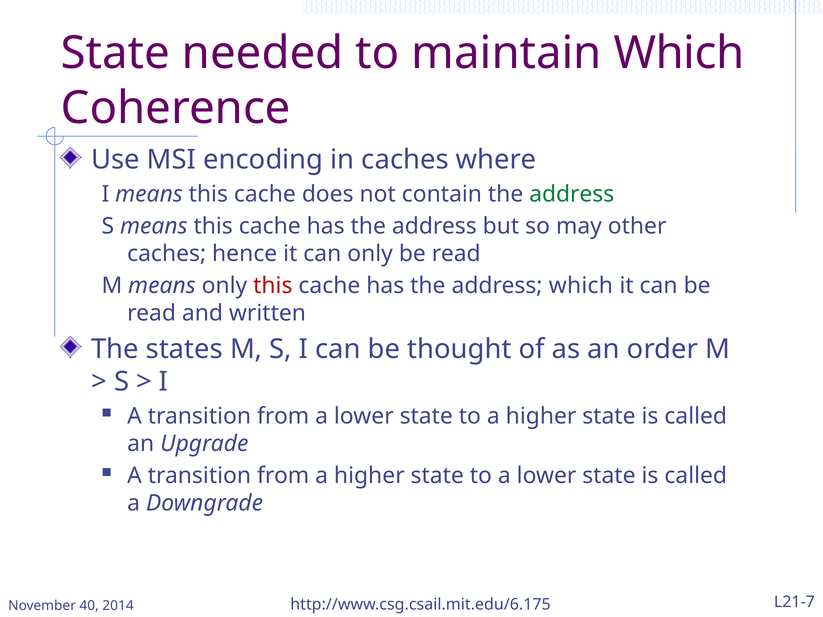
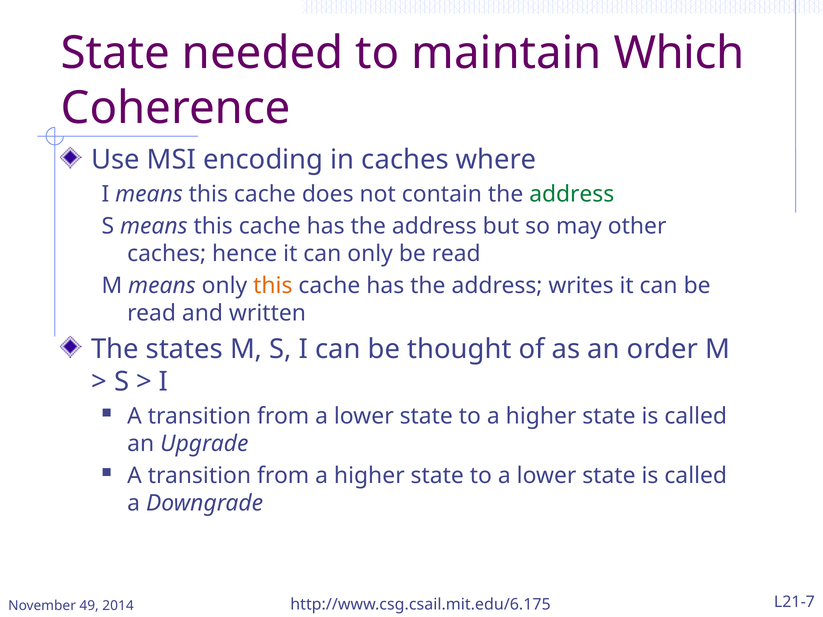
this at (273, 286) colour: red -> orange
address which: which -> writes
40: 40 -> 49
